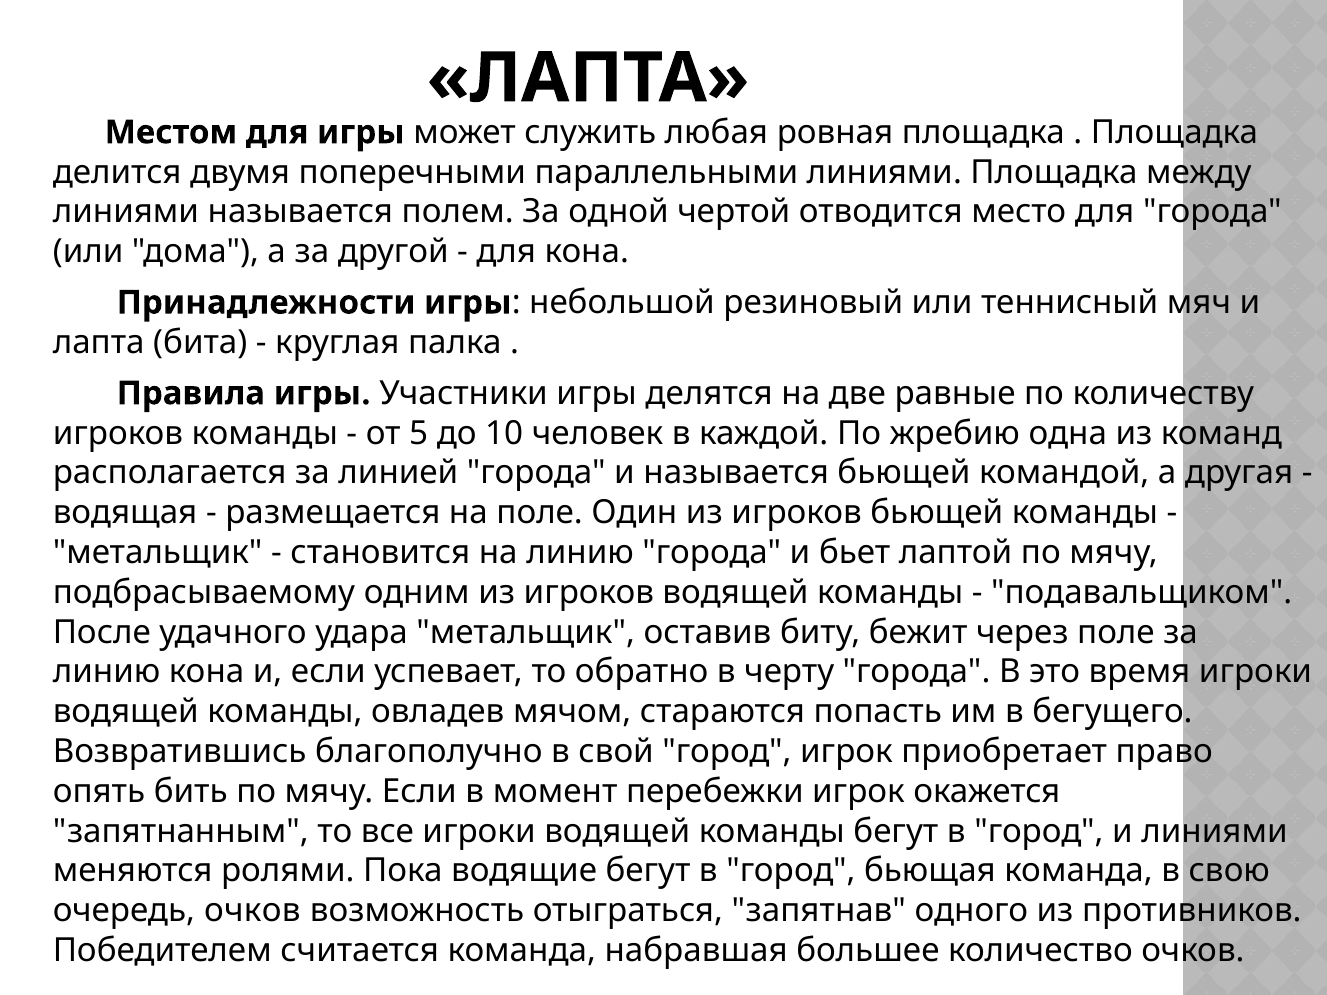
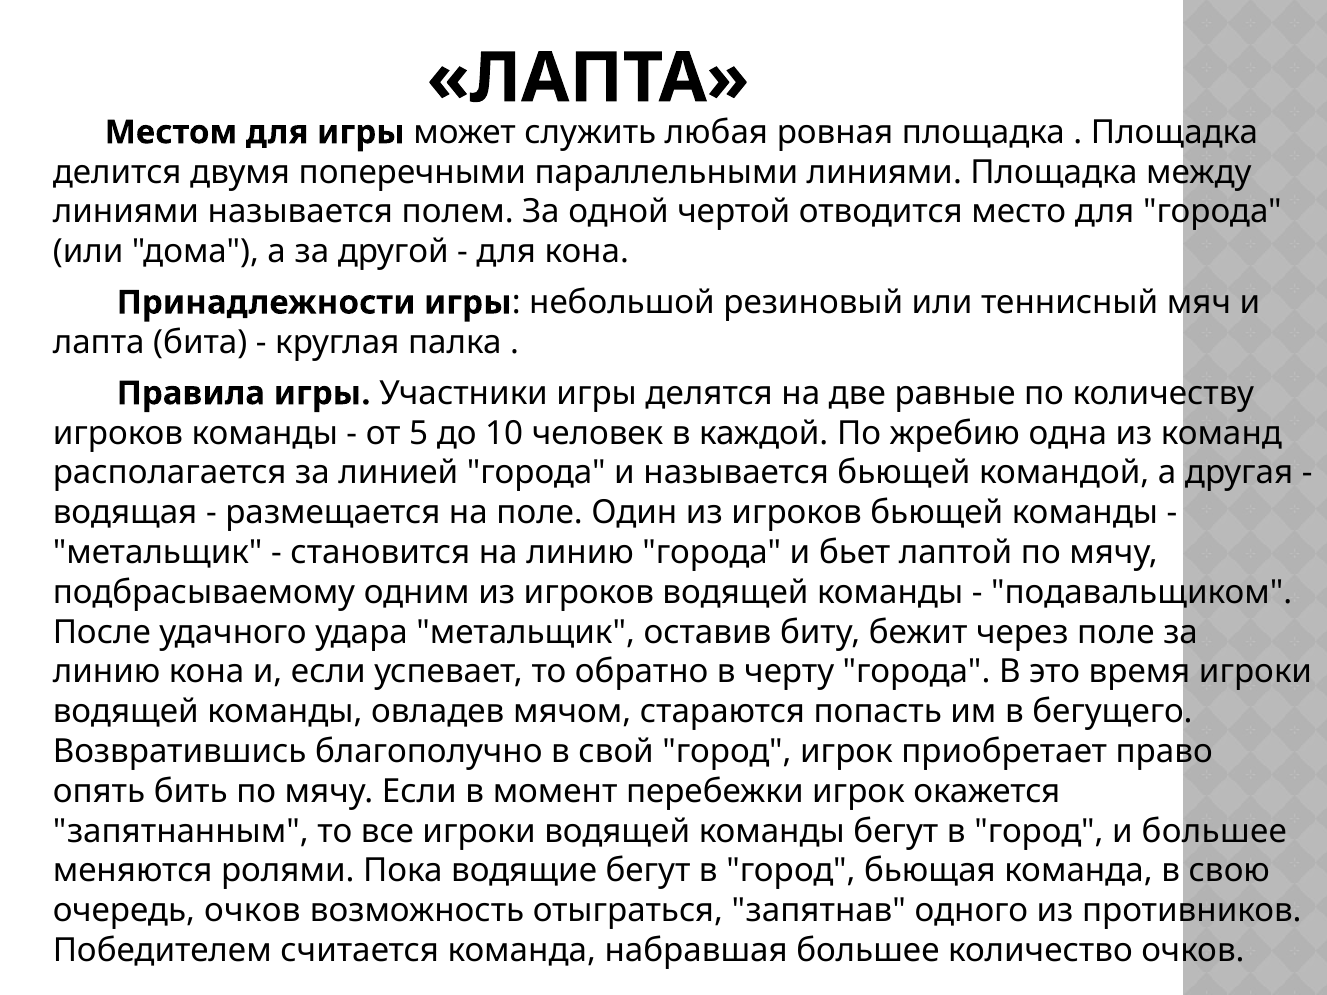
и линиями: линиями -> большее
